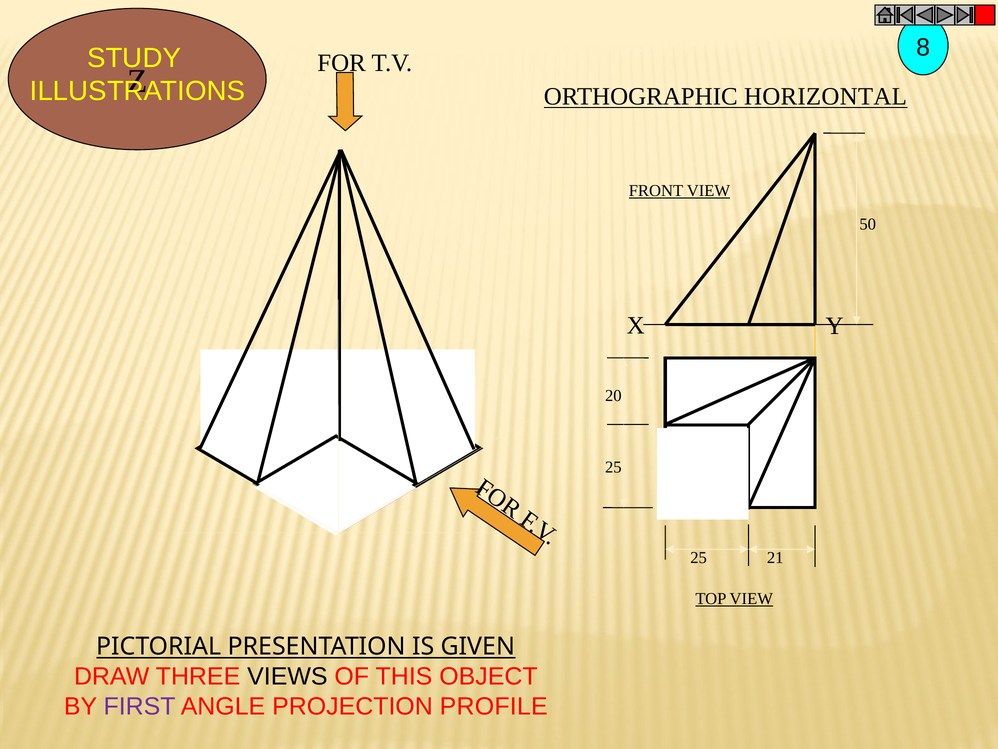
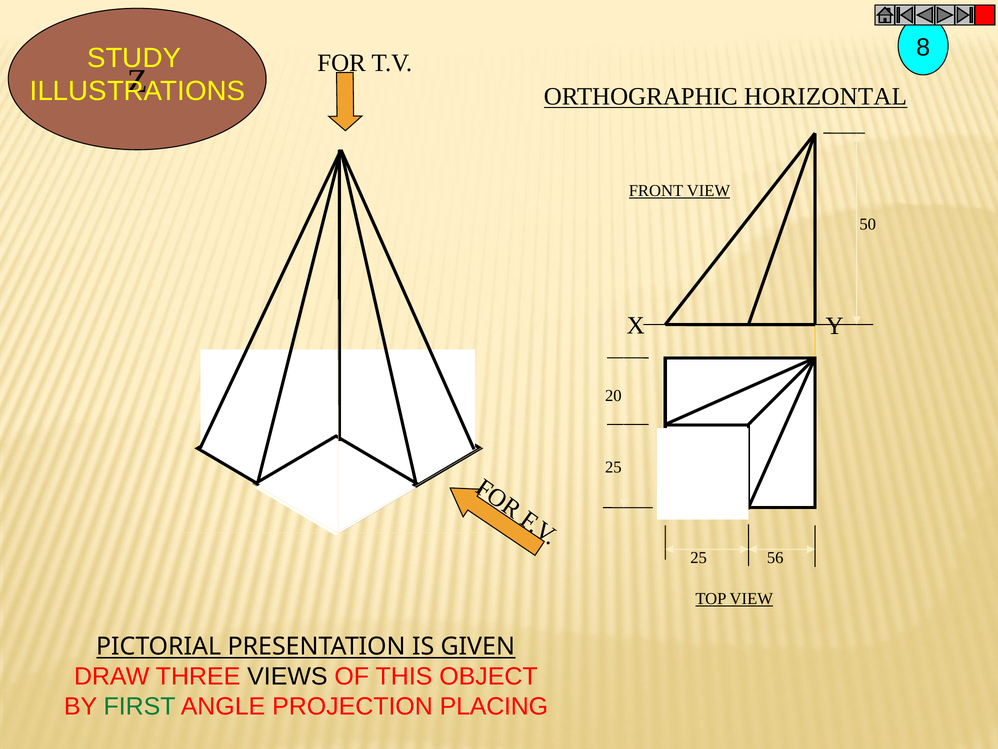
21: 21 -> 56
FIRST colour: purple -> green
PROFILE: PROFILE -> PLACING
